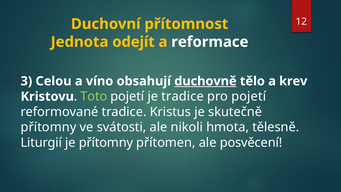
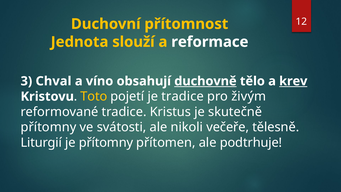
odejít: odejít -> slouží
Celou: Celou -> Chval
krev underline: none -> present
Toto colour: light green -> yellow
pro pojetí: pojetí -> živým
hmota: hmota -> večeře
posvěcení: posvěcení -> podtrhuje
